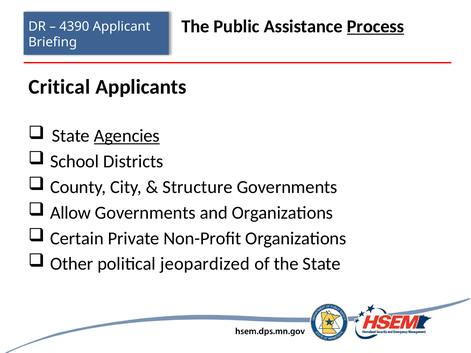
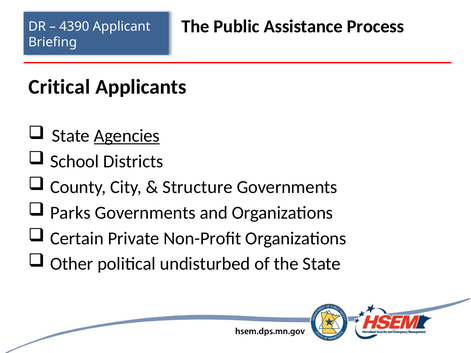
Process underline: present -> none
Allow: Allow -> Parks
jeopardized: jeopardized -> undisturbed
